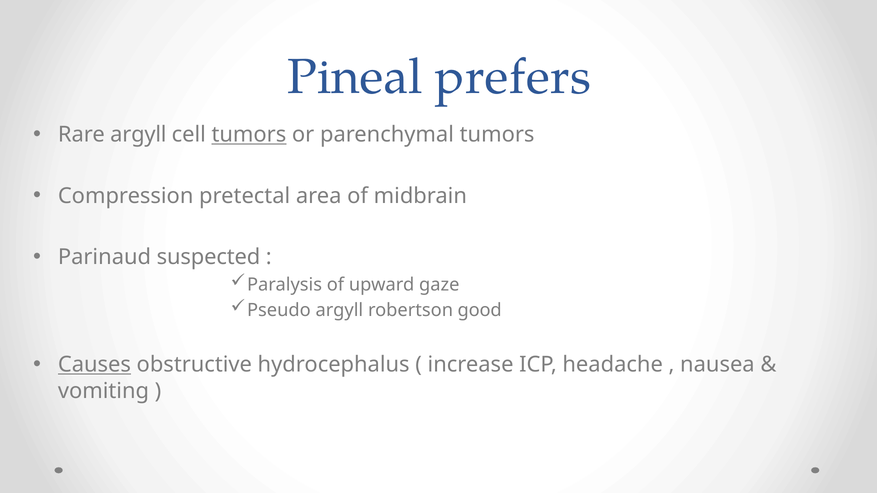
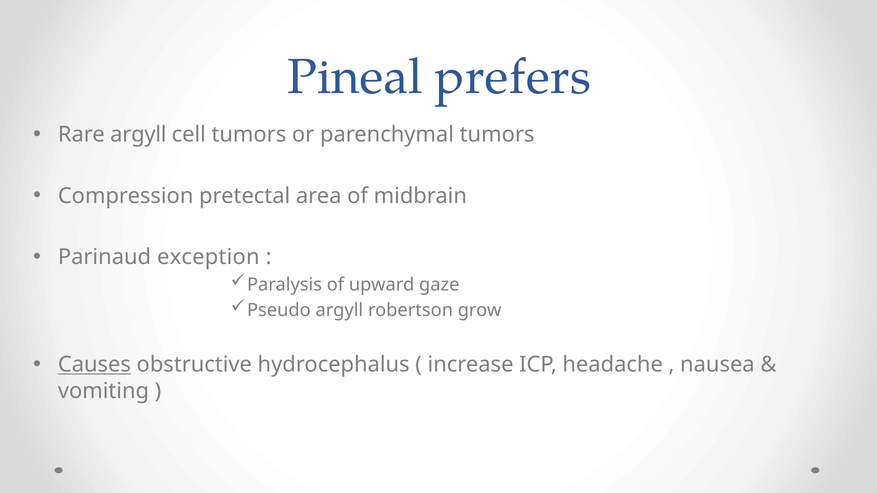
tumors at (249, 135) underline: present -> none
suspected: suspected -> exception
good: good -> grow
